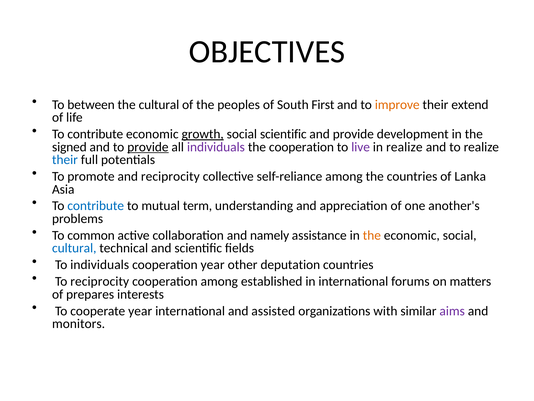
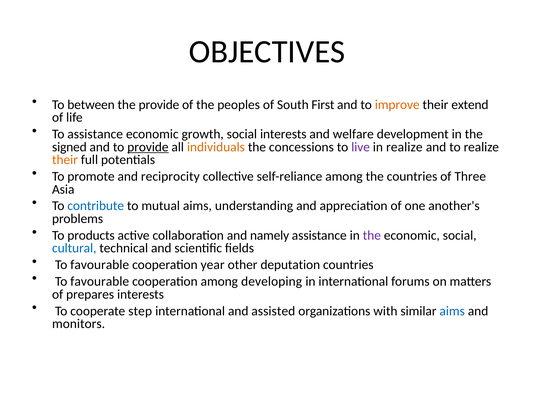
the cultural: cultural -> provide
contribute at (95, 134): contribute -> assistance
growth underline: present -> none
social scientific: scientific -> interests
and provide: provide -> welfare
individuals at (216, 147) colour: purple -> orange
the cooperation: cooperation -> concessions
their at (65, 160) colour: blue -> orange
Lanka: Lanka -> Three
mutual term: term -> aims
common: common -> products
the at (372, 235) colour: orange -> purple
individuals at (100, 265): individuals -> favourable
reciprocity at (100, 281): reciprocity -> favourable
established: established -> developing
cooperate year: year -> step
aims at (452, 311) colour: purple -> blue
